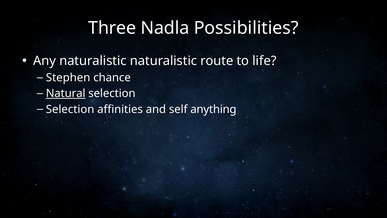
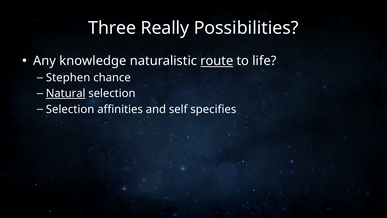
Nadla: Nadla -> Really
Any naturalistic: naturalistic -> knowledge
route underline: none -> present
anything: anything -> specifies
